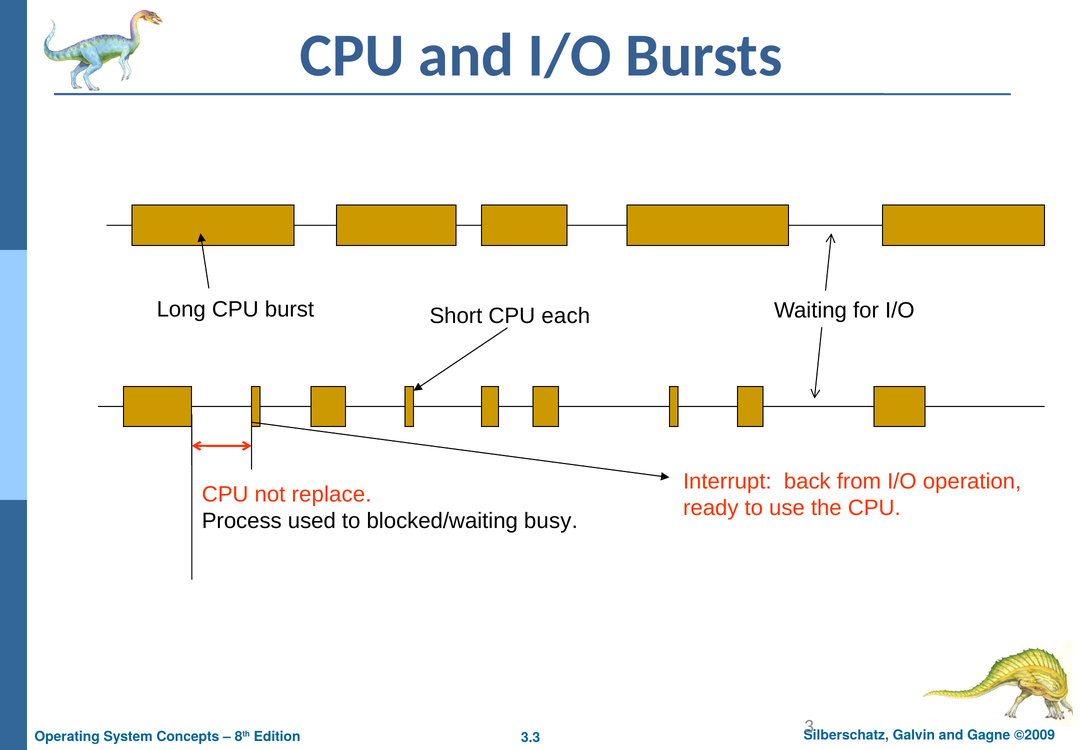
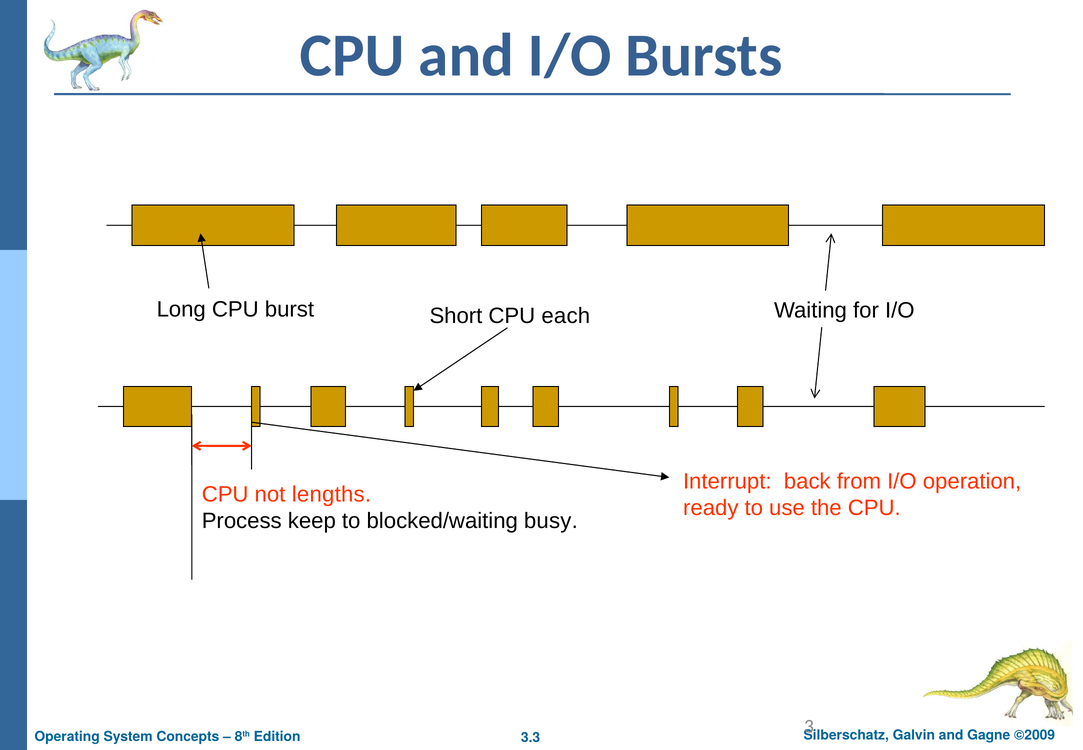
replace: replace -> lengths
used: used -> keep
